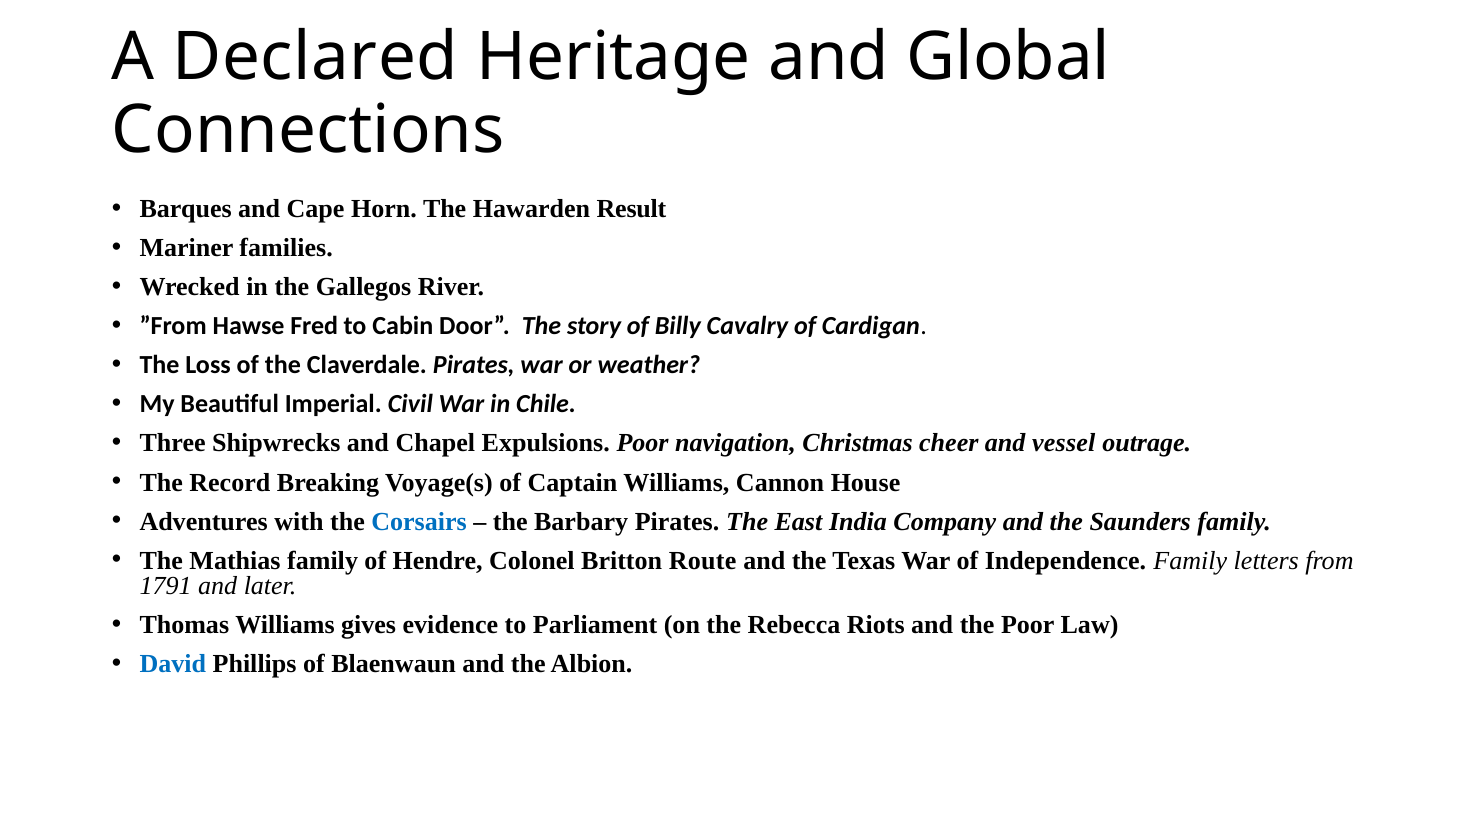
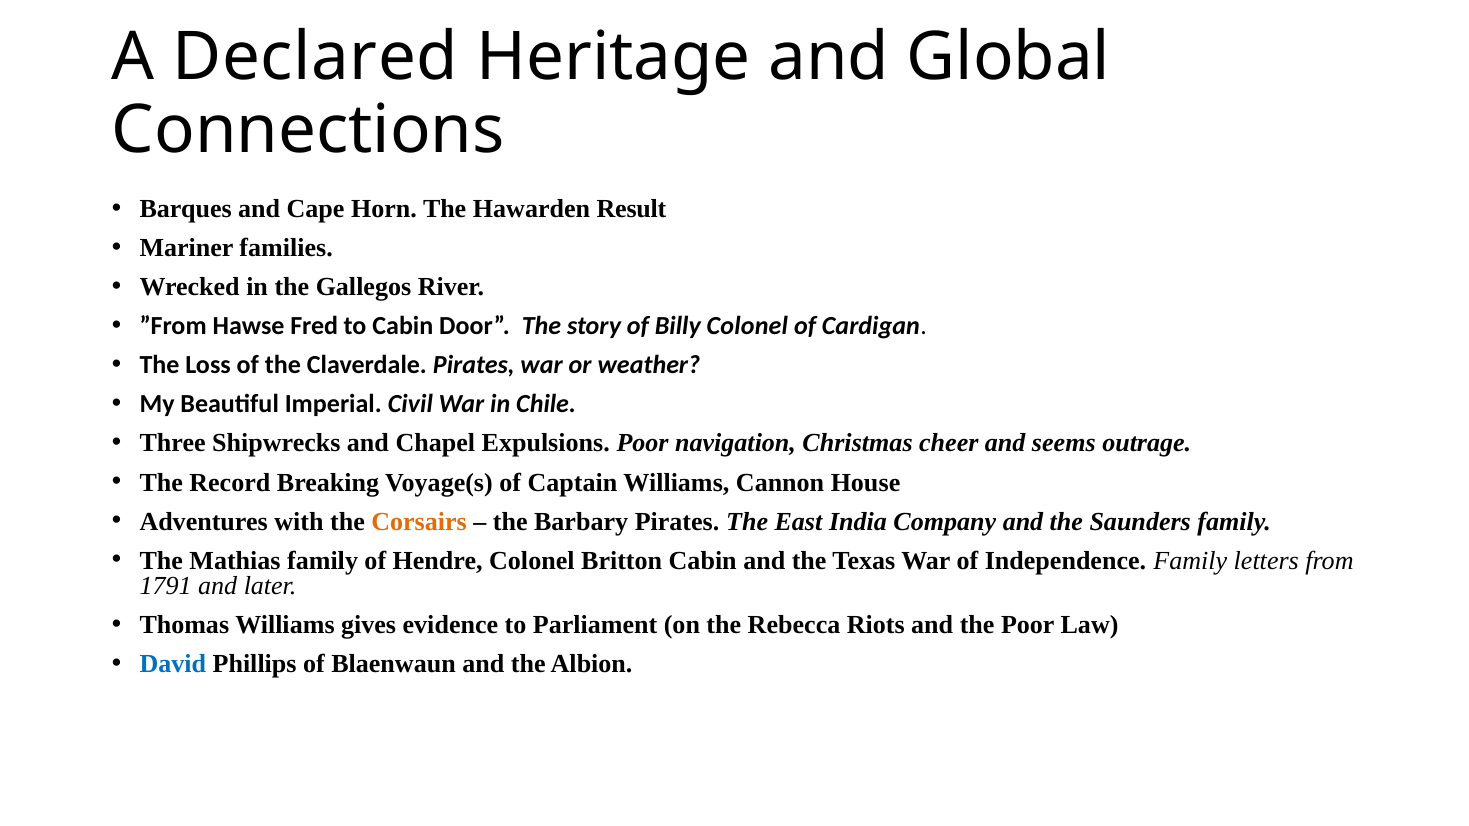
Billy Cavalry: Cavalry -> Colonel
vessel: vessel -> seems
Corsairs colour: blue -> orange
Britton Route: Route -> Cabin
